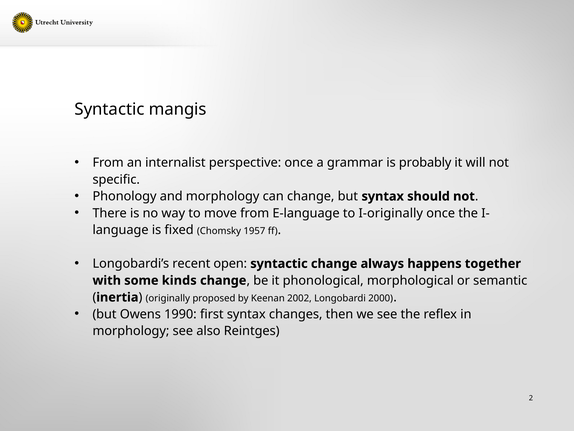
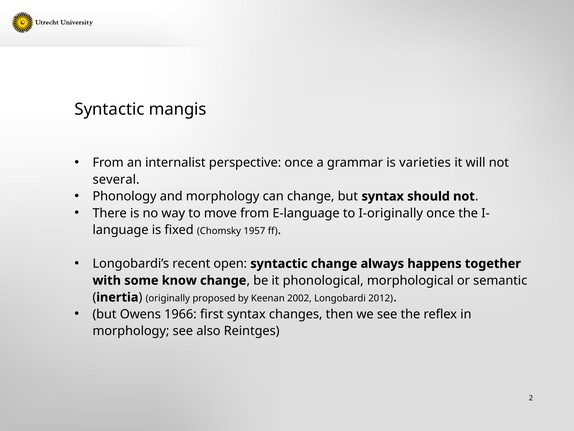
probably: probably -> varieties
specific: specific -> several
kinds: kinds -> know
2000: 2000 -> 2012
1990: 1990 -> 1966
